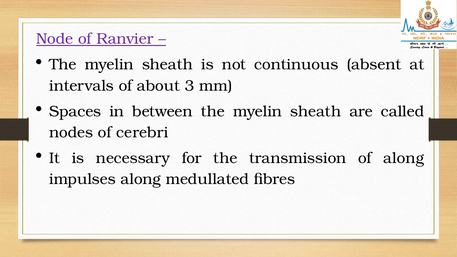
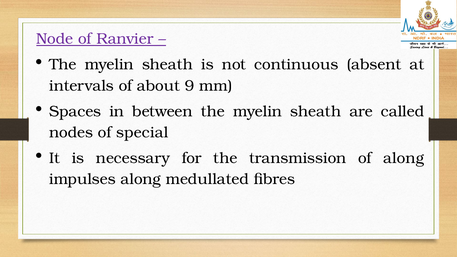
3: 3 -> 9
cerebri: cerebri -> special
